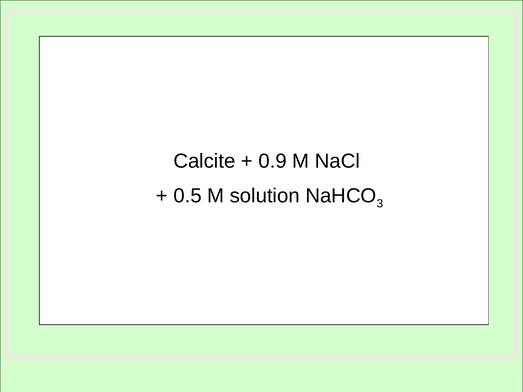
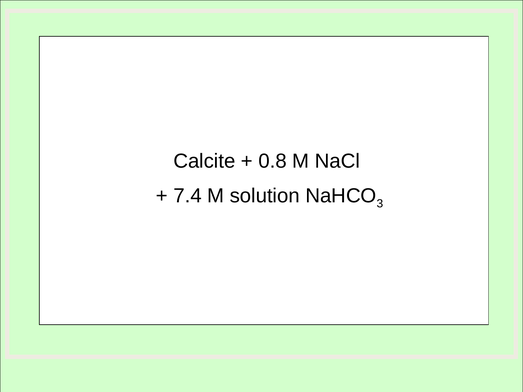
0.9: 0.9 -> 0.8
0.5: 0.5 -> 7.4
